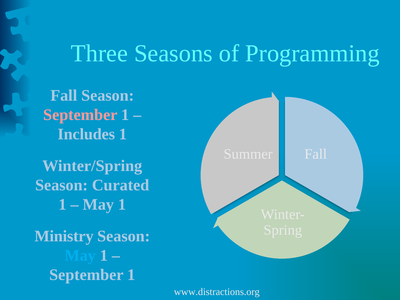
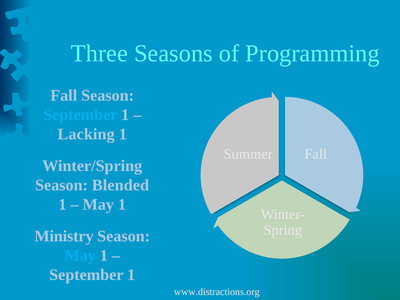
September at (80, 115) colour: pink -> light blue
Includes: Includes -> Lacking
Curated: Curated -> Blended
